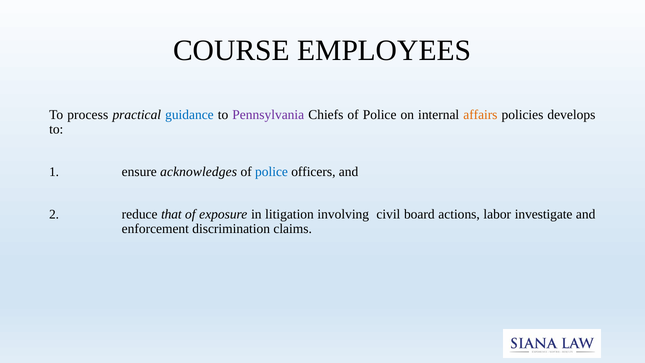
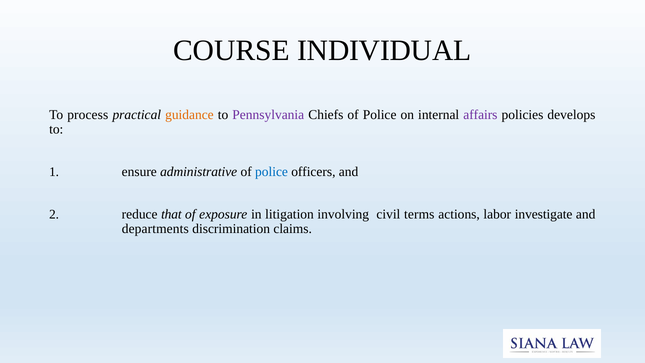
EMPLOYEES: EMPLOYEES -> INDIVIDUAL
guidance colour: blue -> orange
affairs colour: orange -> purple
acknowledges: acknowledges -> administrative
board: board -> terms
enforcement: enforcement -> departments
